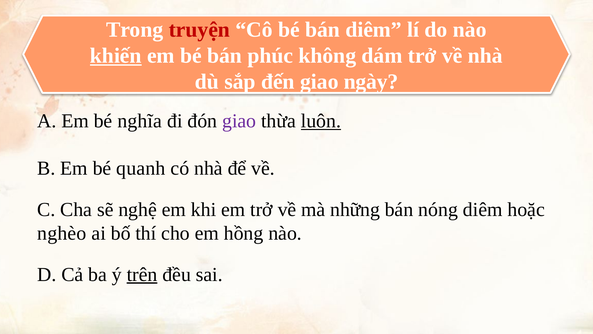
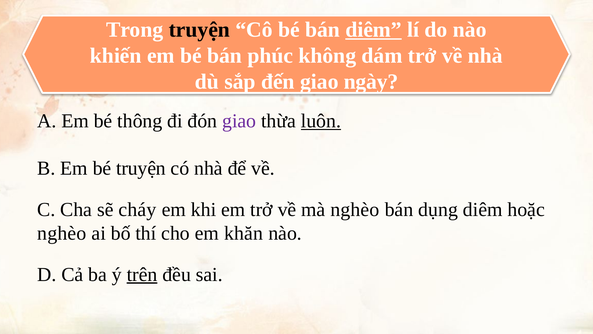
truyện at (199, 30) colour: red -> black
diêm at (374, 30) underline: none -> present
khiến underline: present -> none
nghĩa: nghĩa -> thông
bé quanh: quanh -> truyện
nghệ: nghệ -> cháy
mà những: những -> nghèo
nóng: nóng -> dụng
hồng: hồng -> khăn
